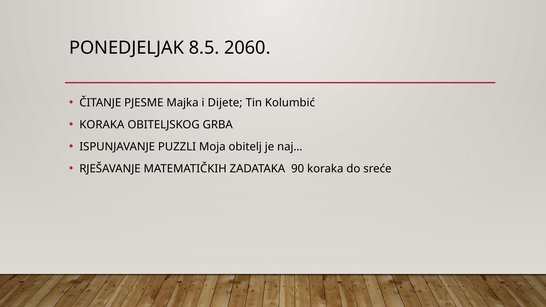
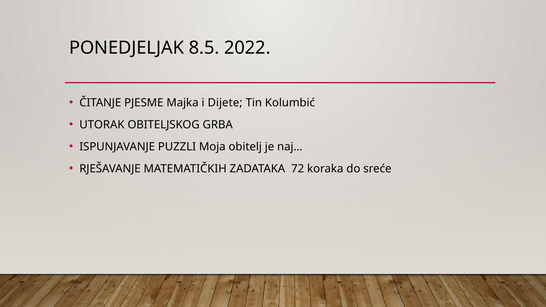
2060: 2060 -> 2022
KORAKA at (102, 125): KORAKA -> UTORAK
90: 90 -> 72
